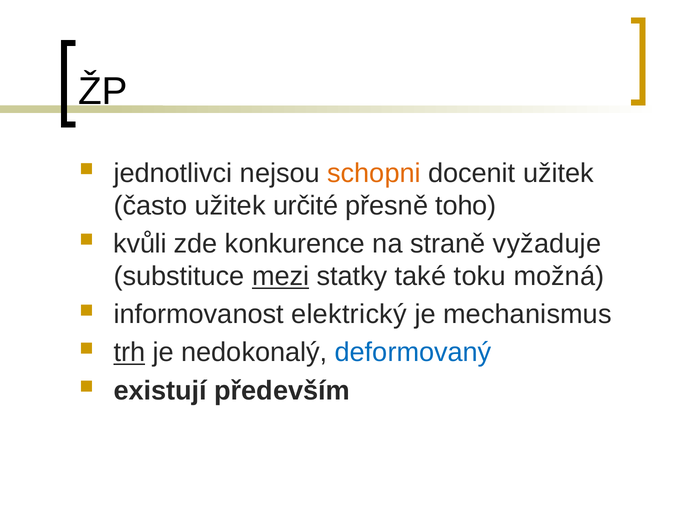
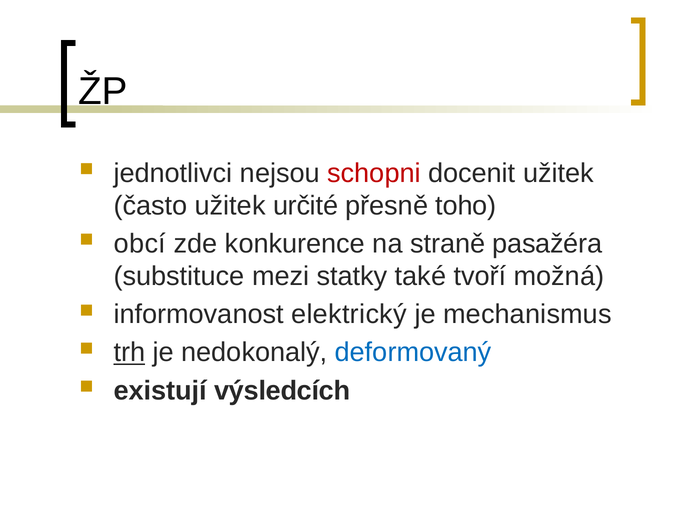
schopni colour: orange -> red
kvůli: kvůli -> obcí
vyžaduje: vyžaduje -> pasažéra
mezi underline: present -> none
toku: toku -> tvoří
především: především -> výsledcích
